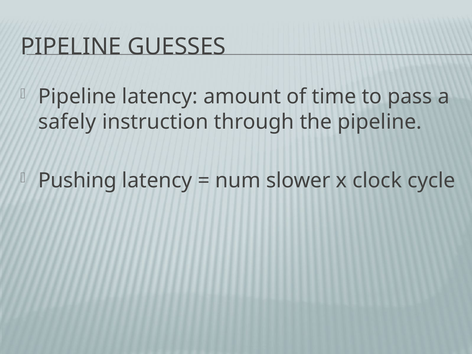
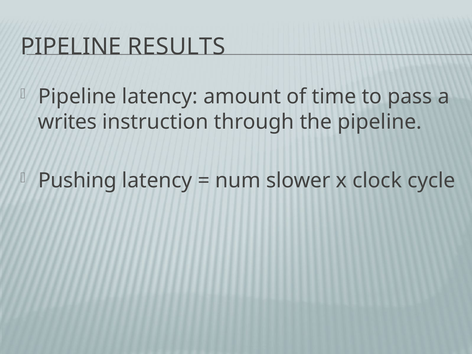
GUESSES: GUESSES -> RESULTS
safely: safely -> writes
